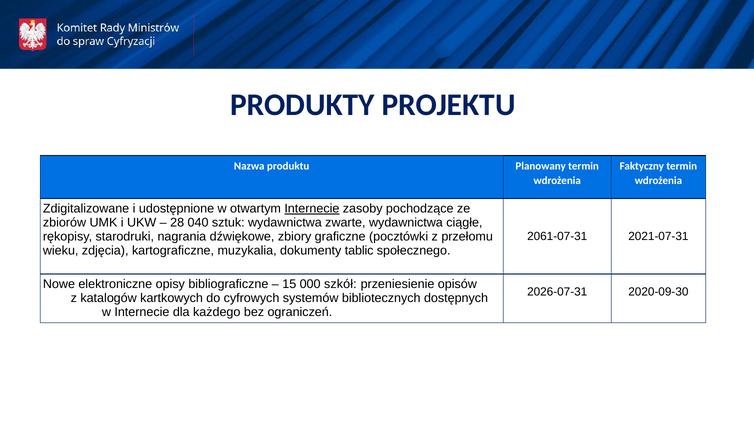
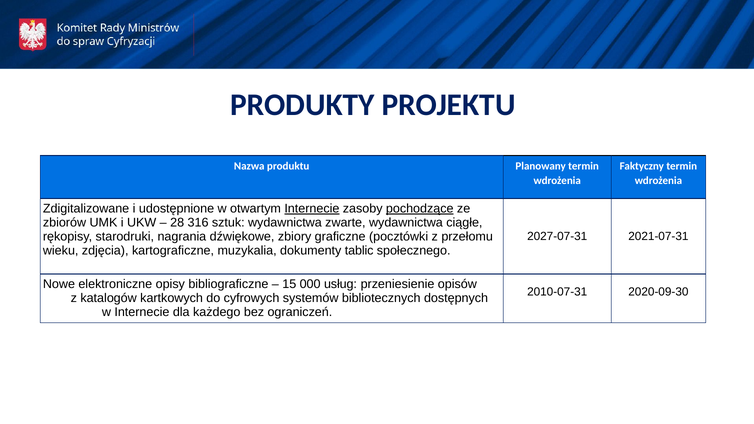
pochodzące underline: none -> present
040: 040 -> 316
2061-07-31: 2061-07-31 -> 2027-07-31
szkół: szkół -> usług
2026-07-31: 2026-07-31 -> 2010-07-31
